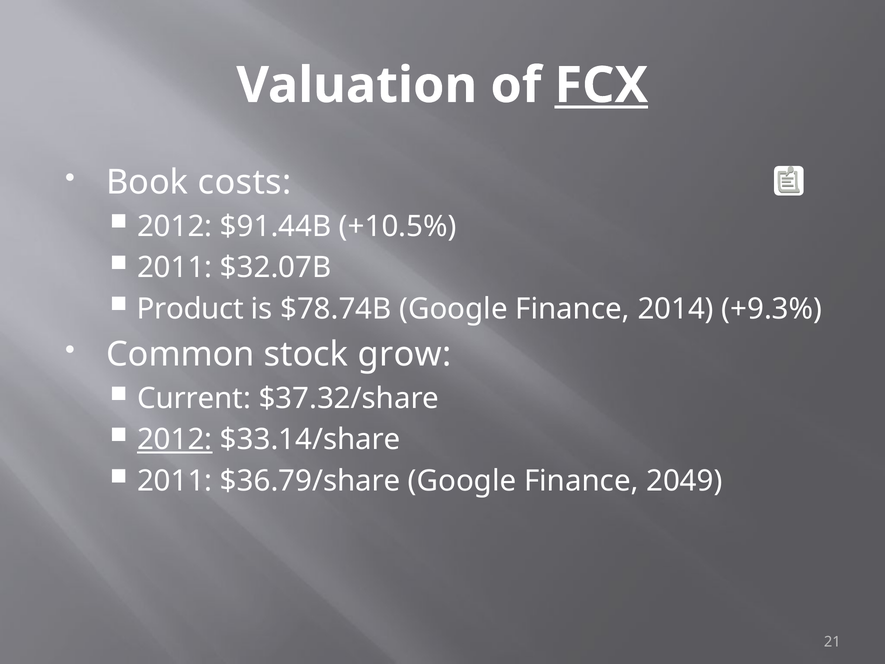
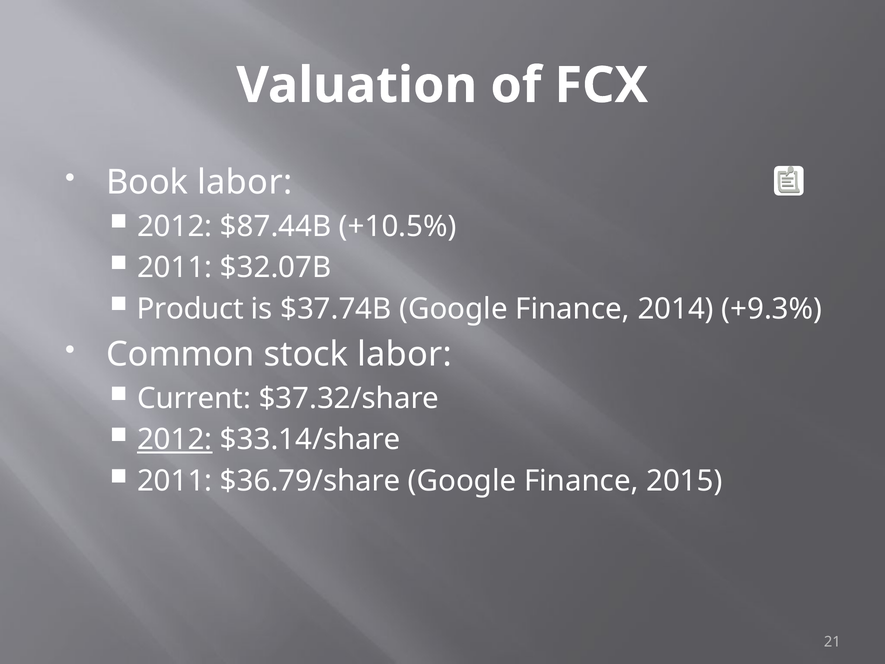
FCX underline: present -> none
Book costs: costs -> labor
$91.44B: $91.44B -> $87.44B
$78.74B: $78.74B -> $37.74B
stock grow: grow -> labor
2049: 2049 -> 2015
